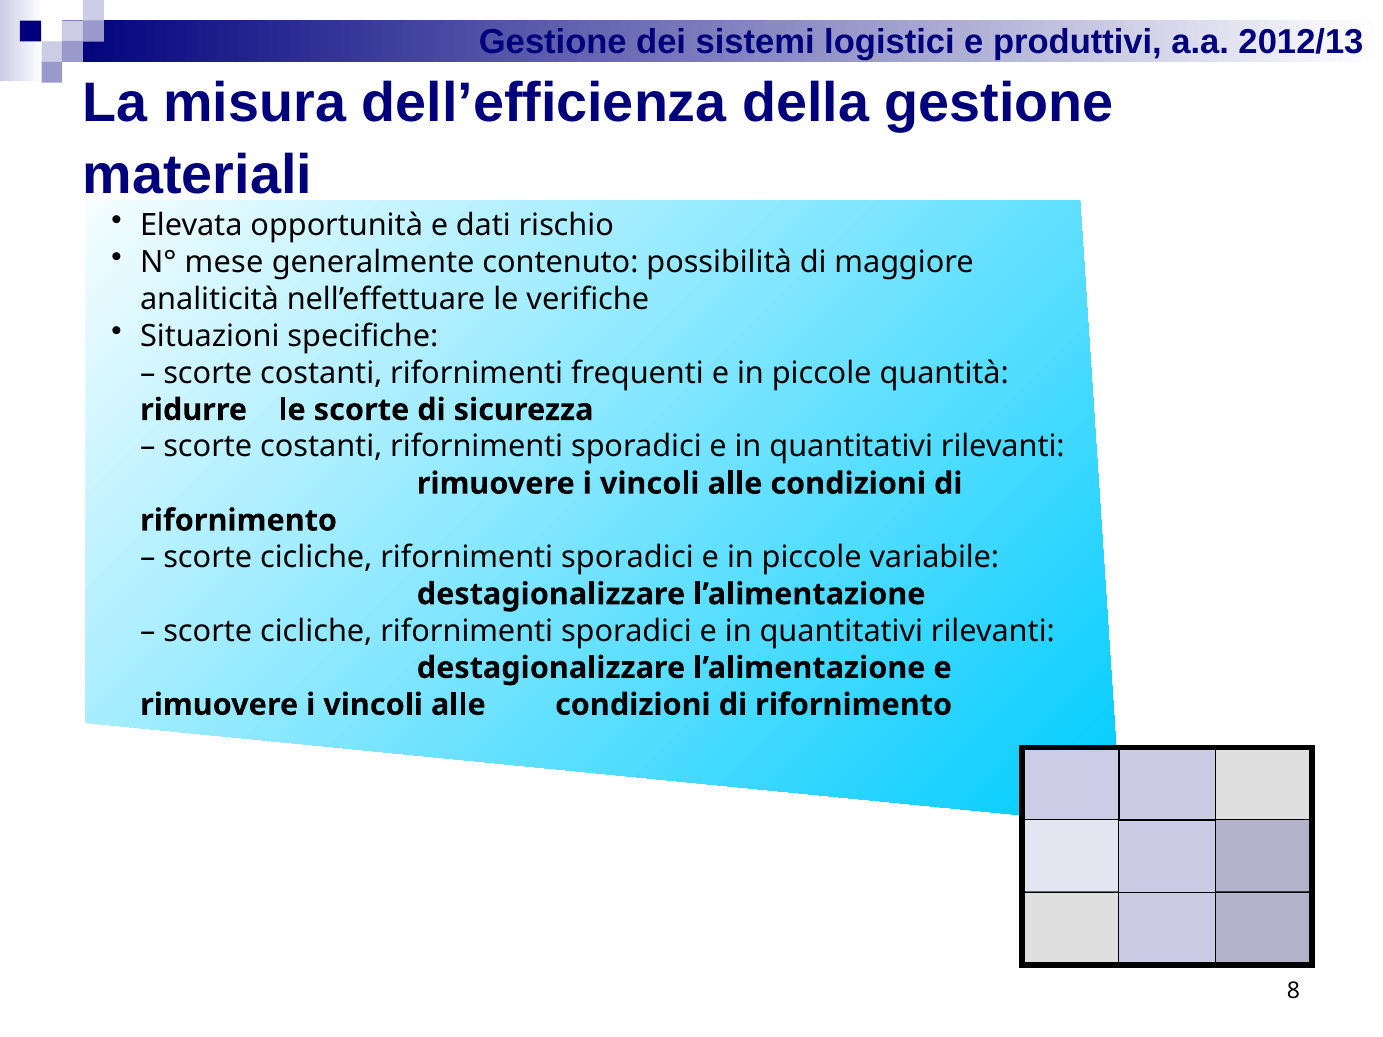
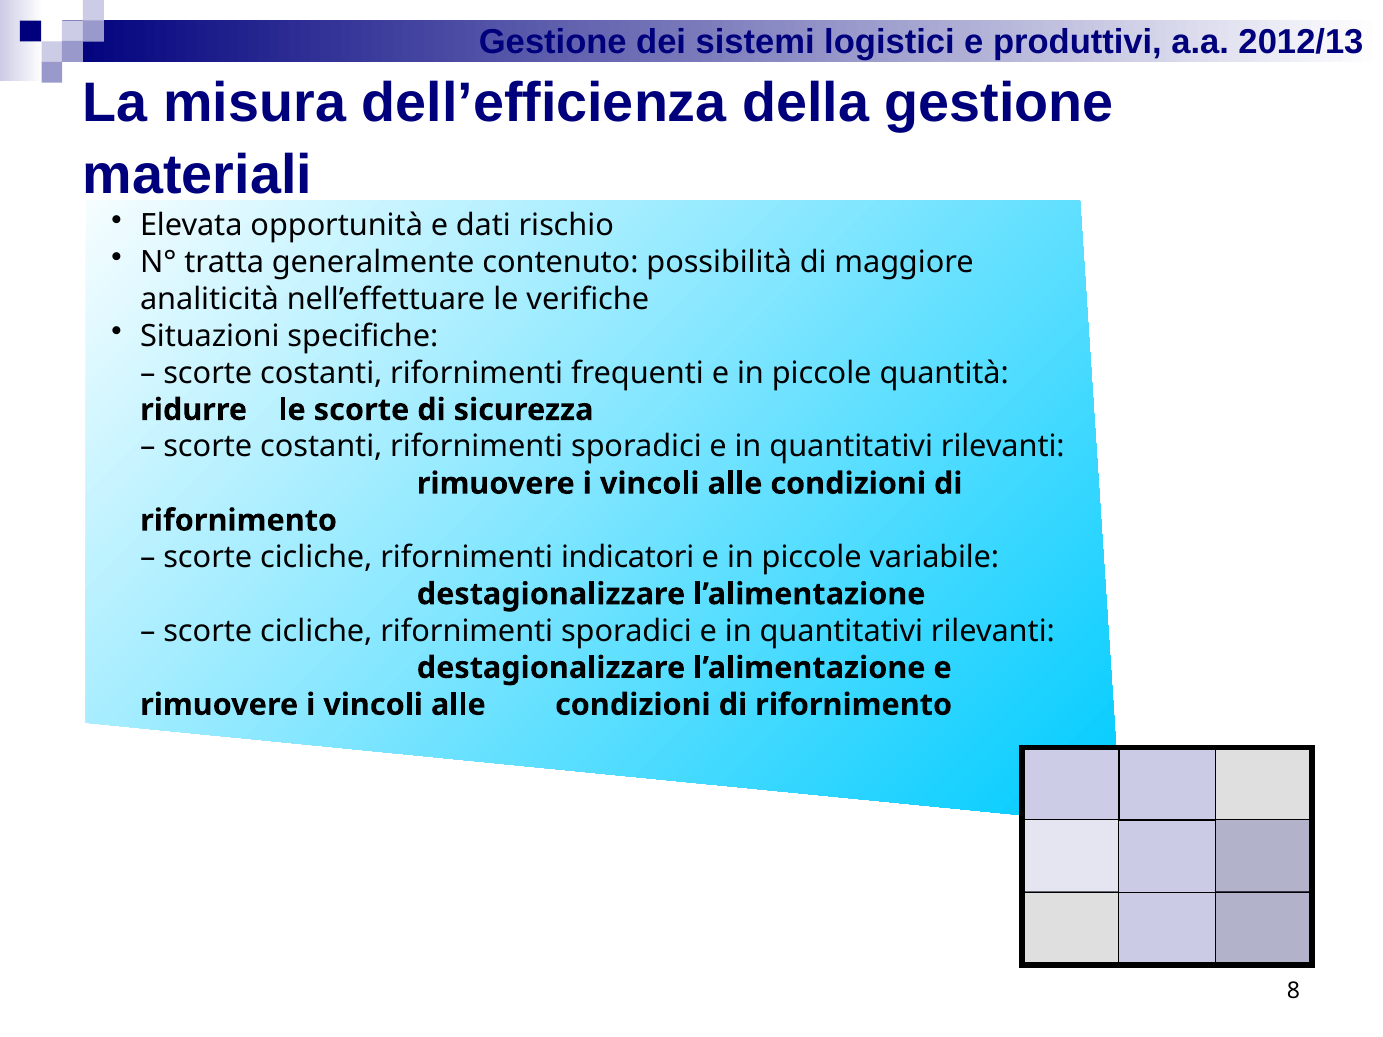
mese: mese -> tratta
sporadici at (627, 557): sporadici -> indicatori
